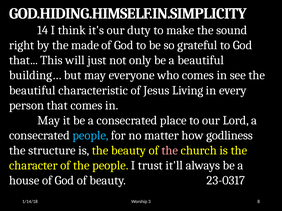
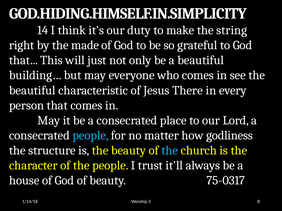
sound: sound -> string
Living: Living -> There
the at (170, 151) colour: pink -> light blue
23-0317: 23-0317 -> 75-0317
